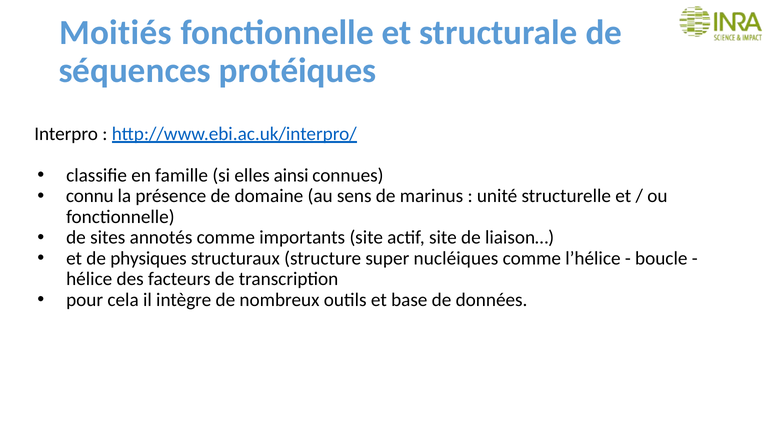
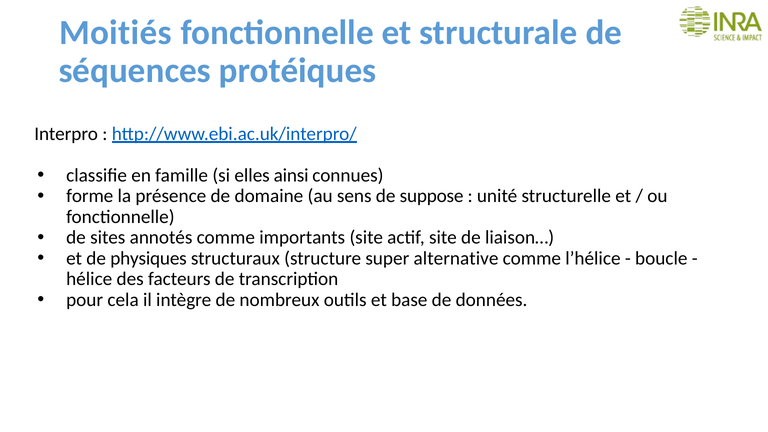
connu: connu -> forme
marinus: marinus -> suppose
nucléiques: nucléiques -> alternative
